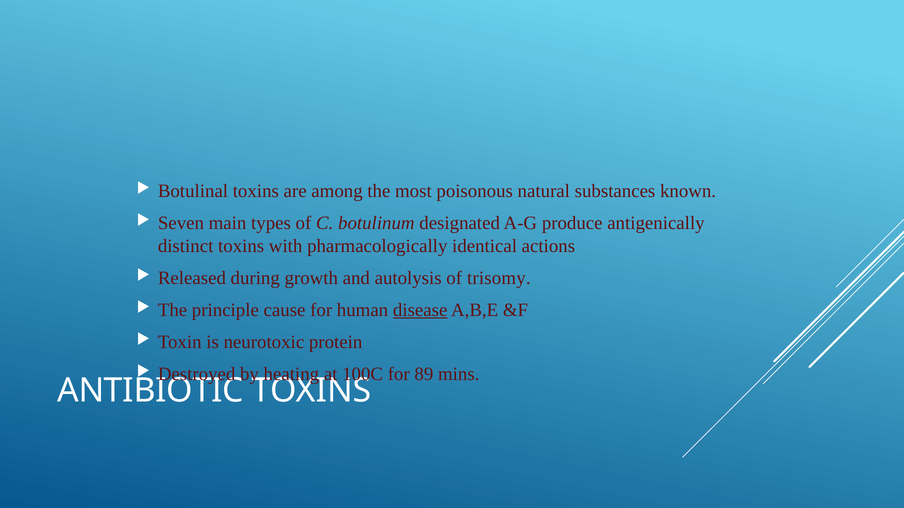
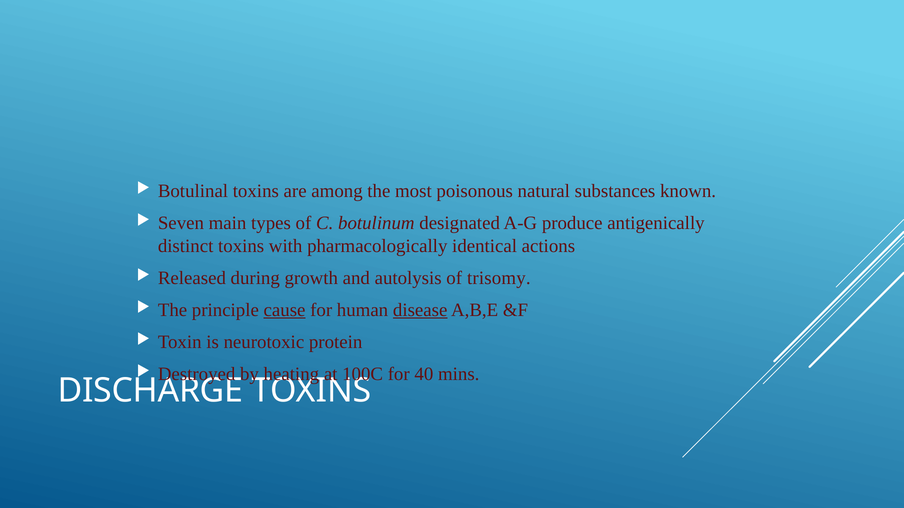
cause underline: none -> present
89: 89 -> 40
ANTIBIOTIC: ANTIBIOTIC -> DISCHARGE
